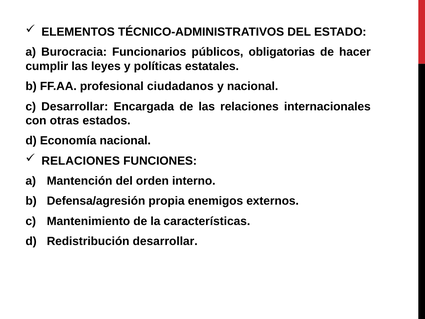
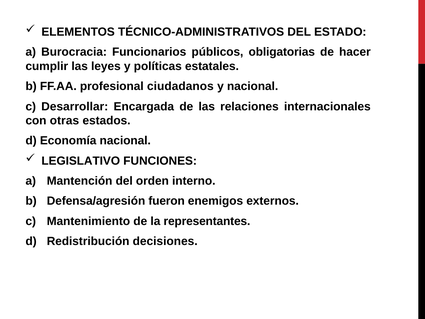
RELACIONES at (81, 161): RELACIONES -> LEGISLATIVO
propia: propia -> fueron
características: características -> representantes
Redistribución desarrollar: desarrollar -> decisiones
